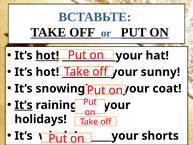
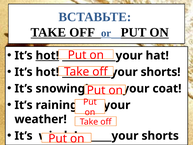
sunny at (160, 72): sunny -> shorts
It’s at (24, 105) underline: present -> none
holidays: holidays -> weather
